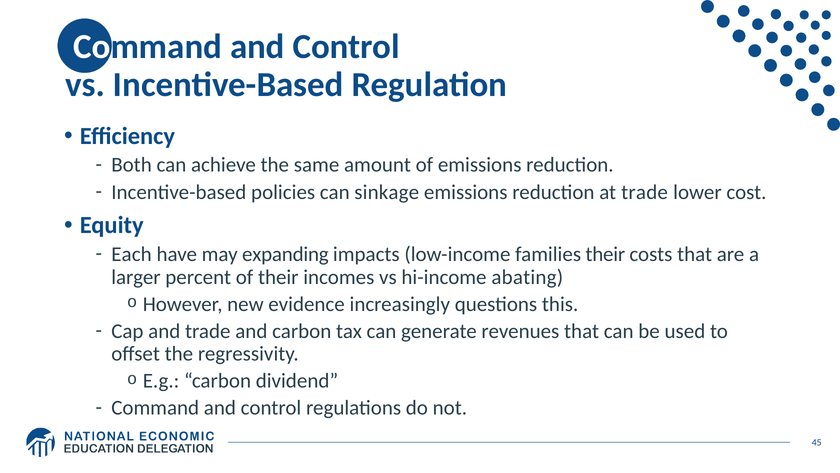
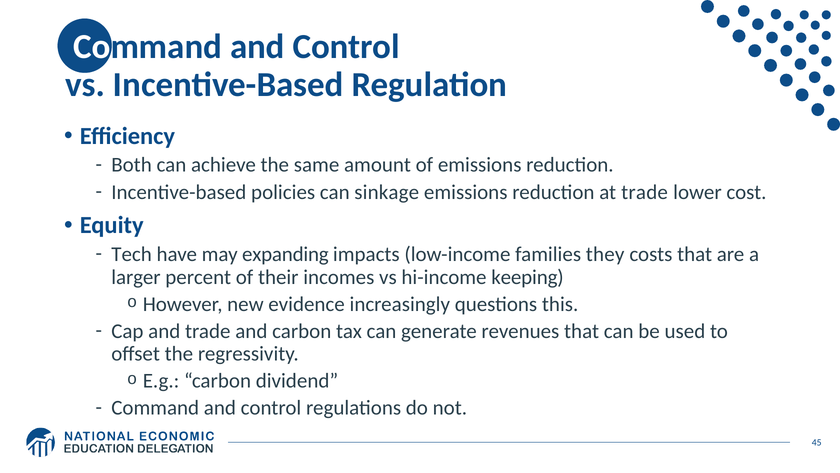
Each: Each -> Tech
families their: their -> they
abating: abating -> keeping
